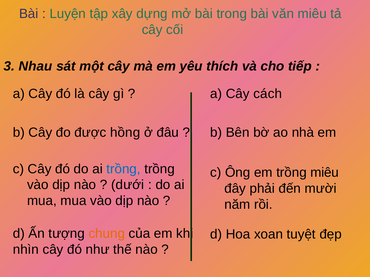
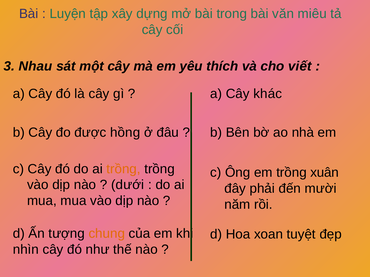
tiếp: tiếp -> viết
cách: cách -> khác
trồng at (124, 169) colour: blue -> orange
trồng miêu: miêu -> xuân
